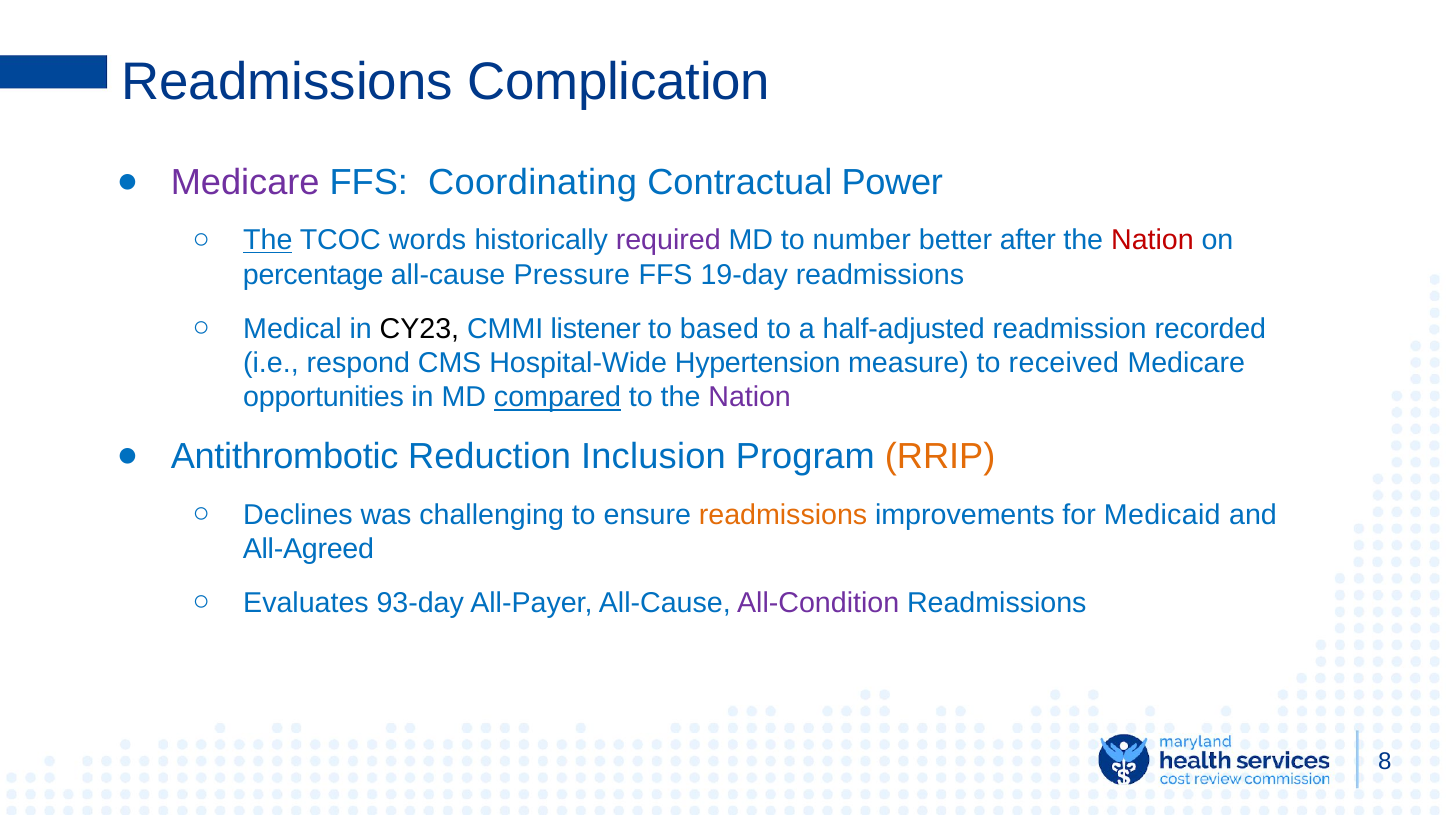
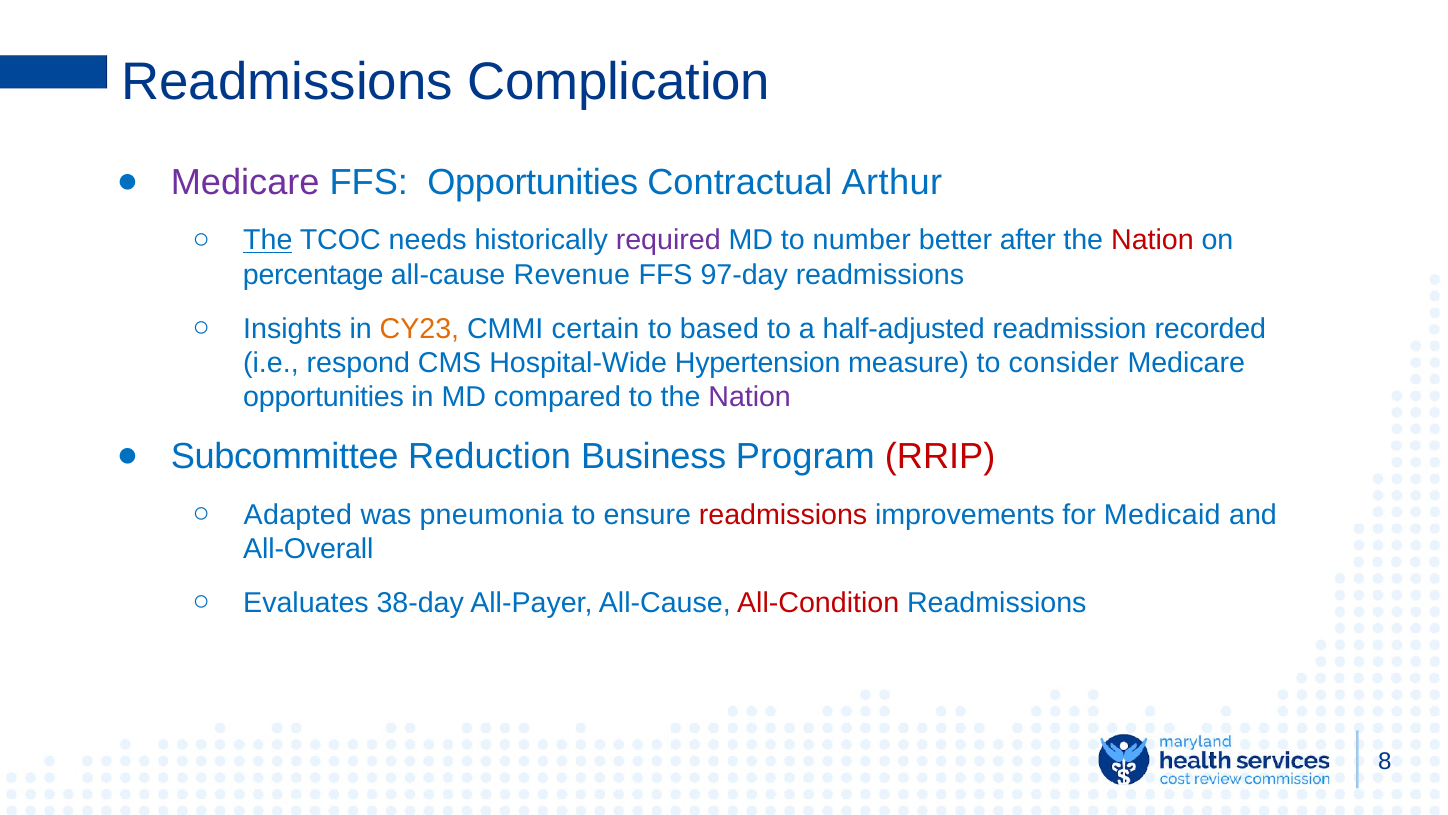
FFS Coordinating: Coordinating -> Opportunities
Power: Power -> Arthur
words: words -> needs
Pressure: Pressure -> Revenue
19-day: 19-day -> 97-day
Medical: Medical -> Insights
CY23 colour: black -> orange
listener: listener -> certain
received: received -> consider
compared underline: present -> none
Antithrombotic: Antithrombotic -> Subcommittee
Inclusion: Inclusion -> Business
RRIP colour: orange -> red
Declines: Declines -> Adapted
challenging: challenging -> pneumonia
readmissions at (783, 514) colour: orange -> red
All-Agreed: All-Agreed -> All-Overall
93-day: 93-day -> 38-day
All-Condition colour: purple -> red
